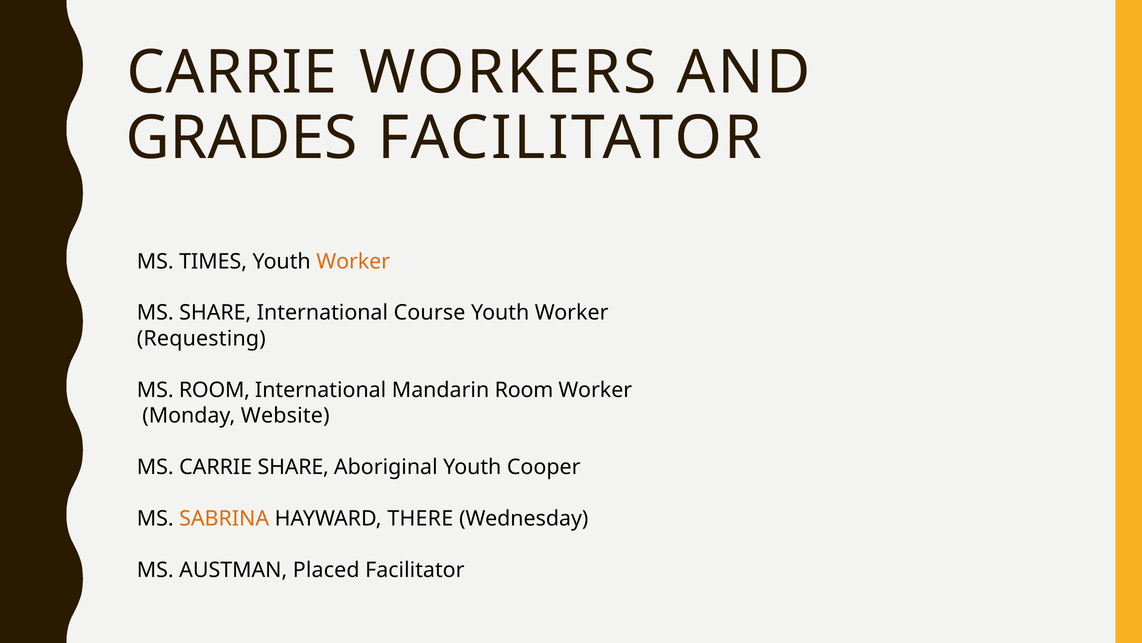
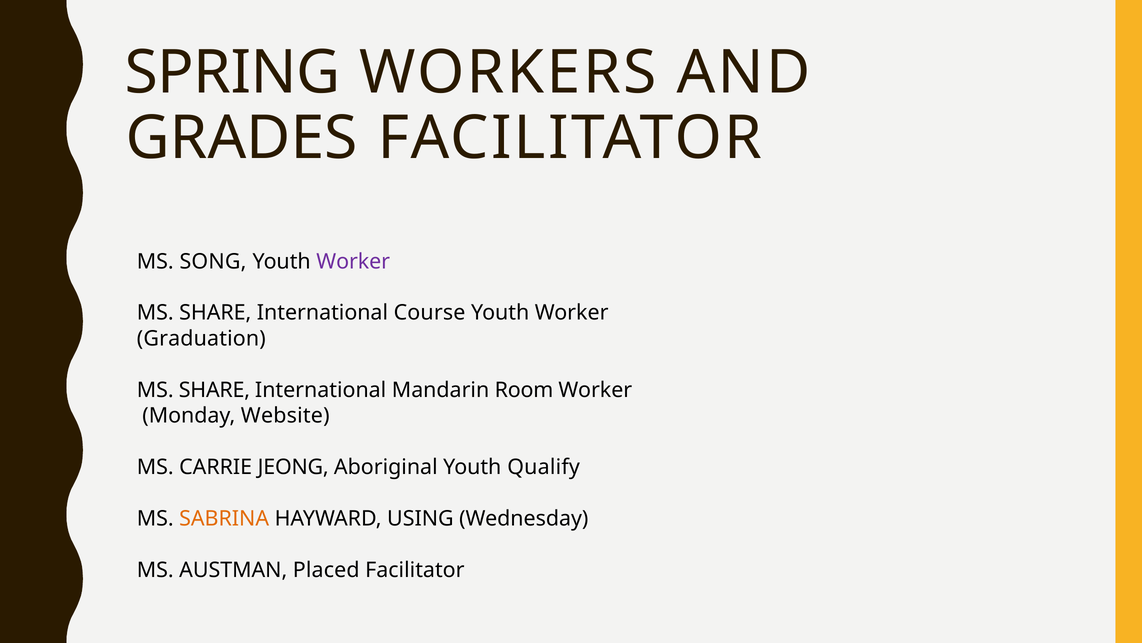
CARRIE at (232, 72): CARRIE -> SPRING
TIMES: TIMES -> SONG
Worker at (353, 261) colour: orange -> purple
Requesting: Requesting -> Graduation
ROOM at (214, 390): ROOM -> SHARE
CARRIE SHARE: SHARE -> JEONG
Cooper: Cooper -> Qualify
THERE: THERE -> USING
